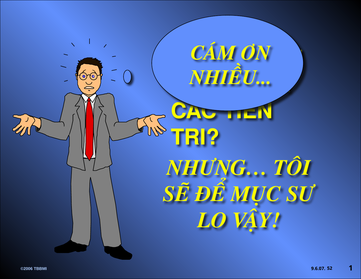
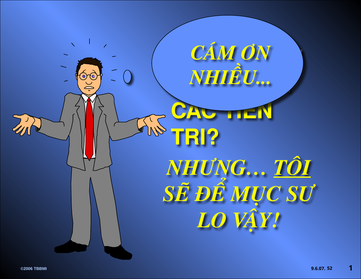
TÔI at (292, 168) underline: none -> present
